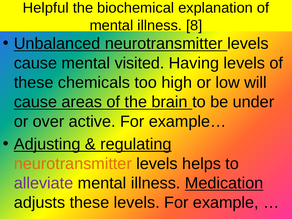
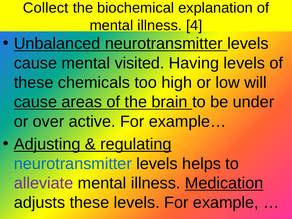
Helpful: Helpful -> Collect
8: 8 -> 4
neurotransmitter at (73, 164) colour: orange -> blue
